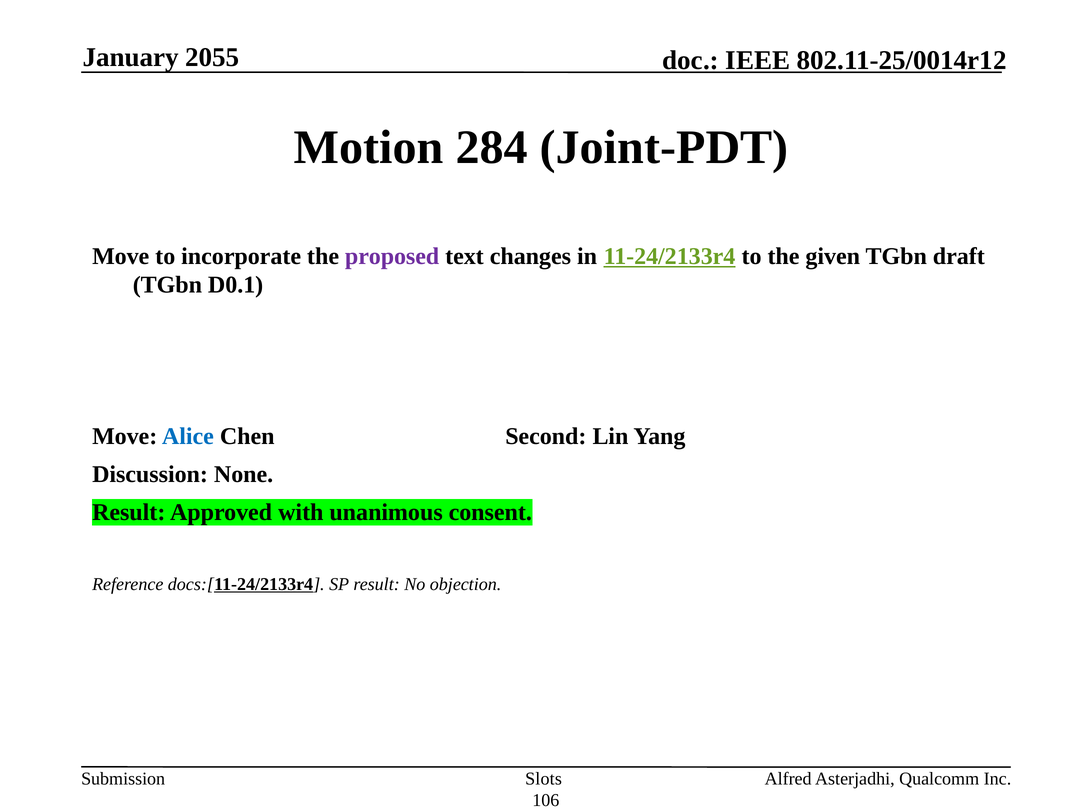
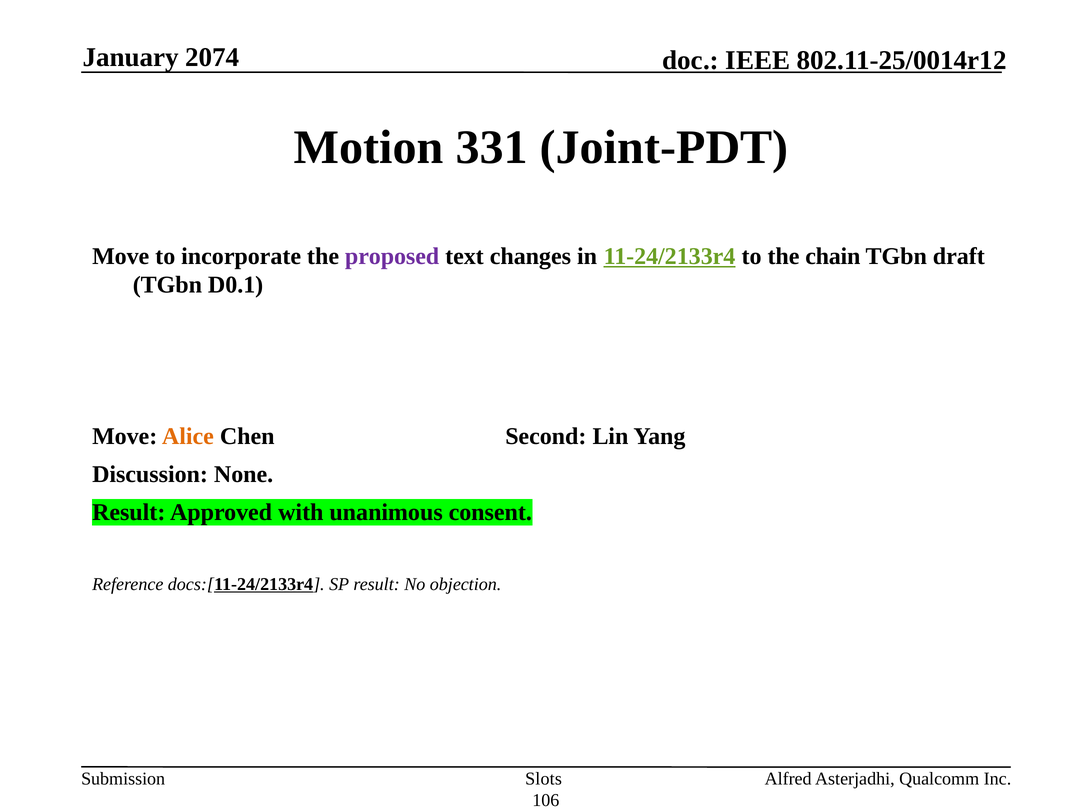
2055: 2055 -> 2074
284: 284 -> 331
given: given -> chain
Alice colour: blue -> orange
